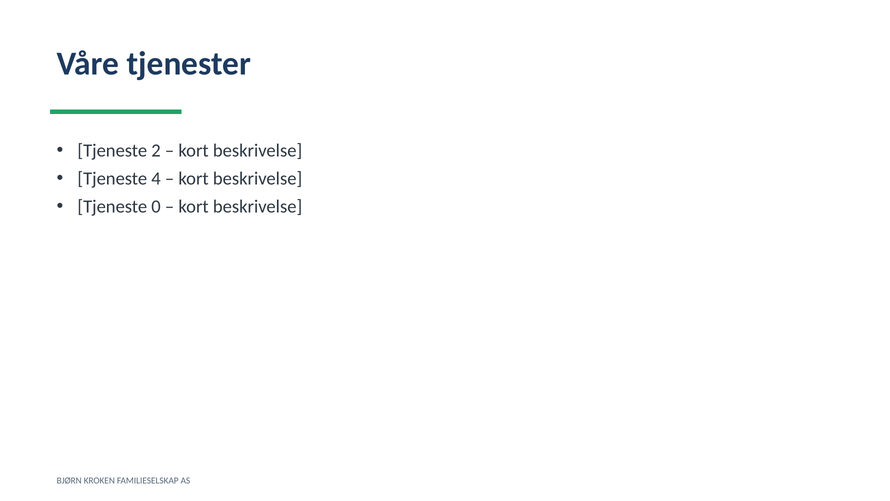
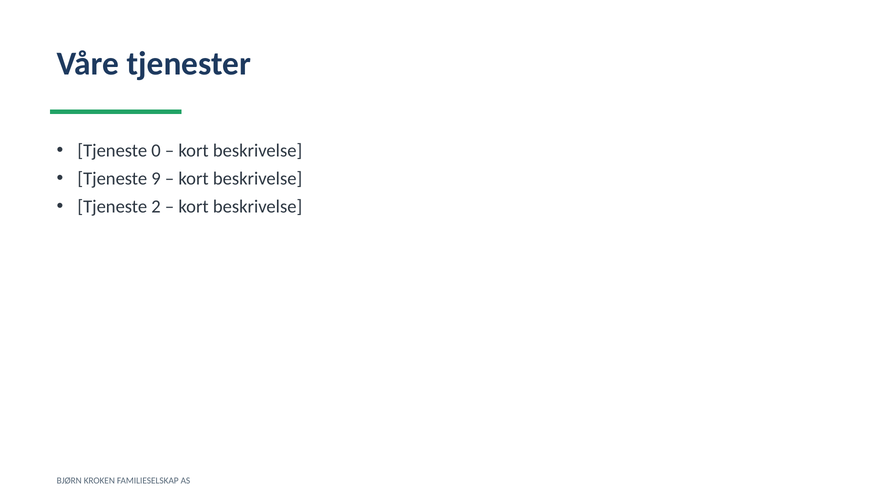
2: 2 -> 0
4: 4 -> 9
0: 0 -> 2
